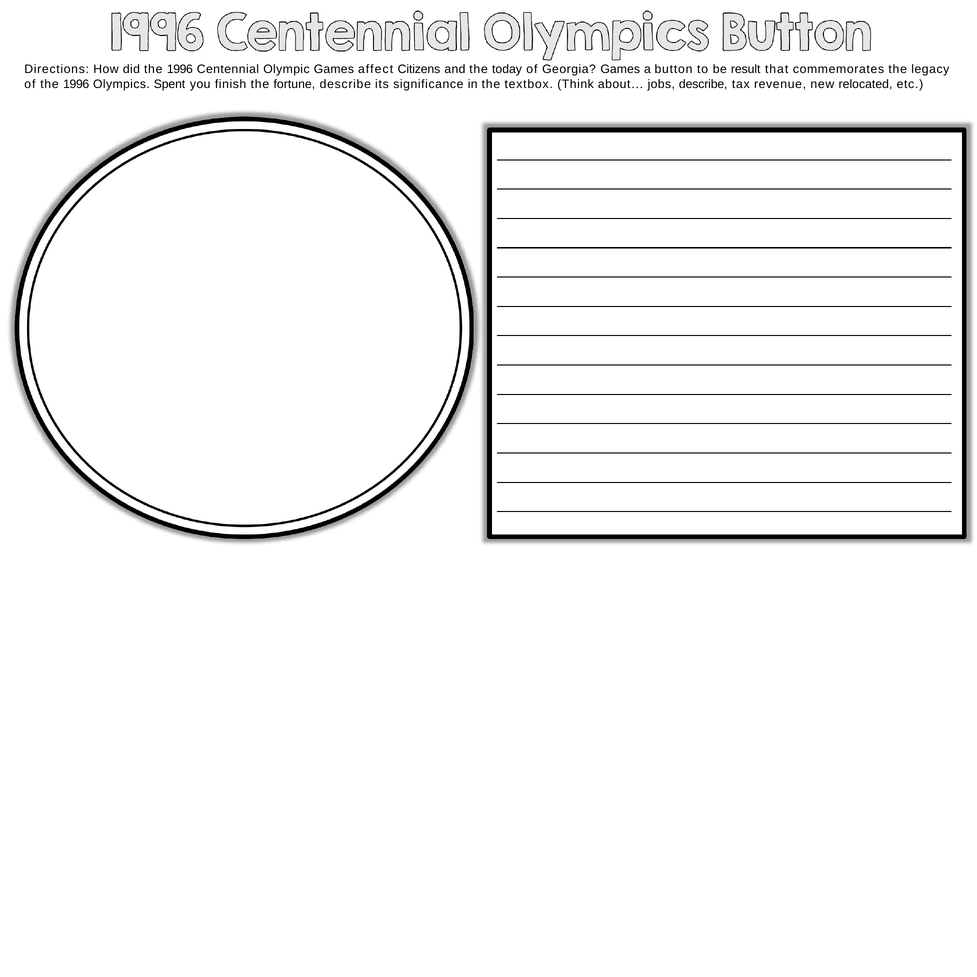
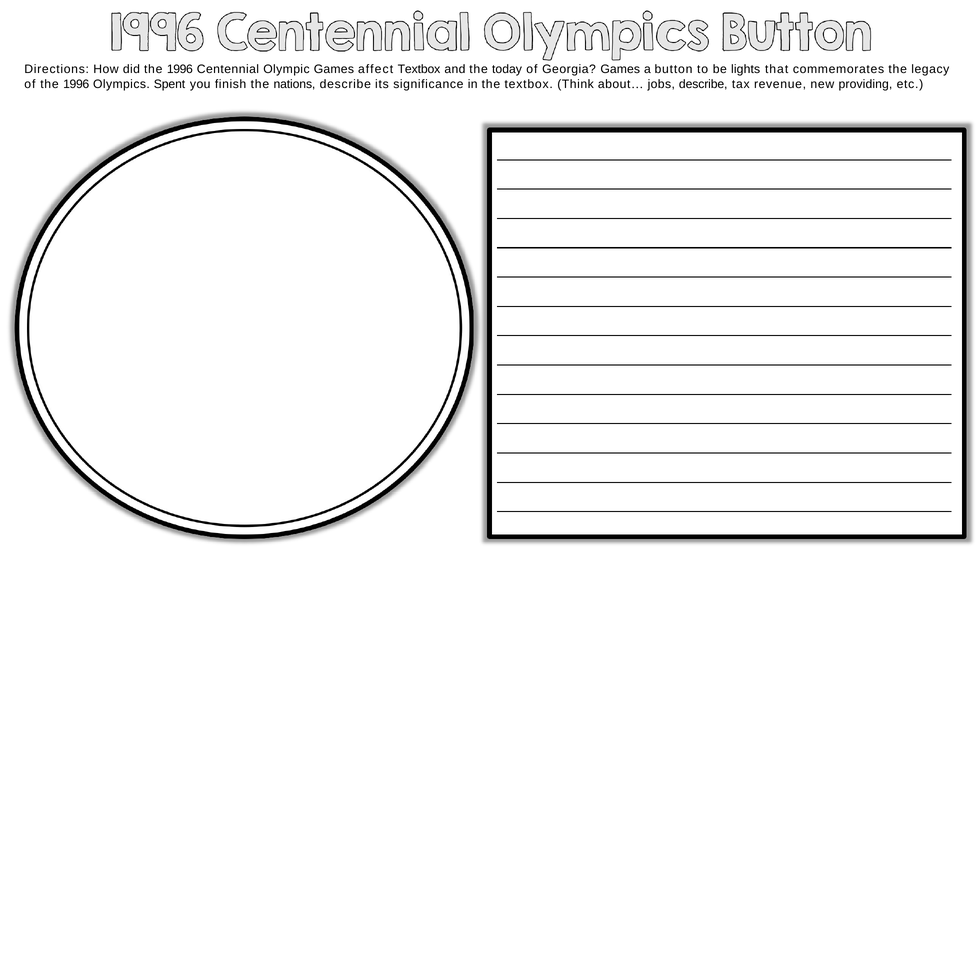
affect Citizens: Citizens -> Textbox
result: result -> lights
fortune: fortune -> nations
relocated: relocated -> providing
